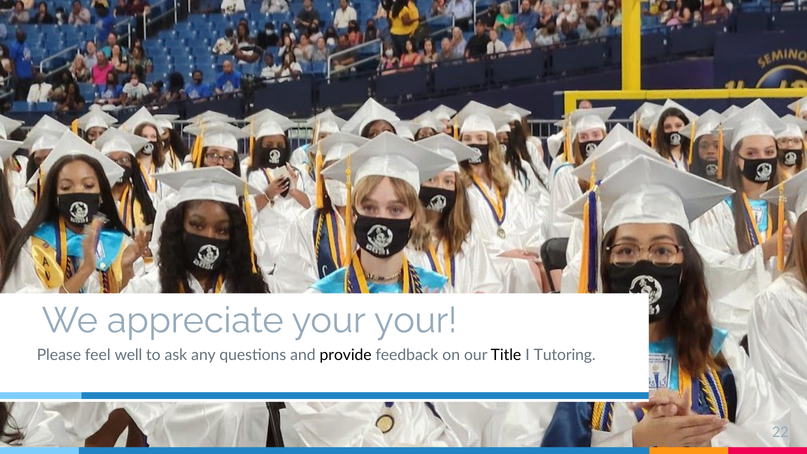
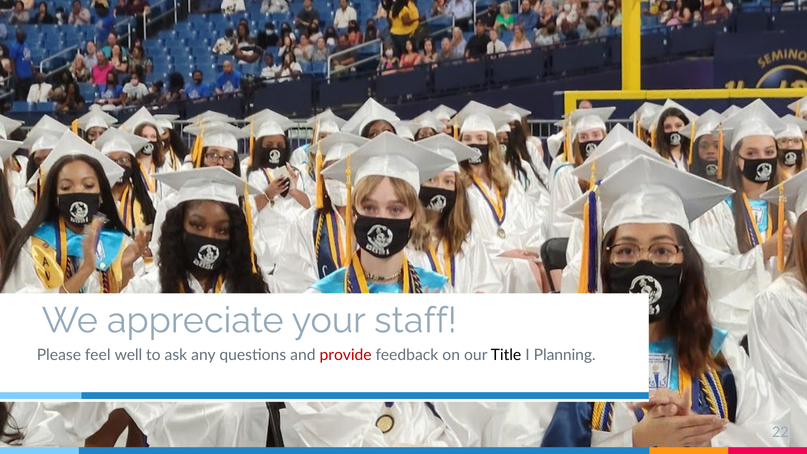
your your: your -> staff
provide colour: black -> red
Tutoring: Tutoring -> Planning
